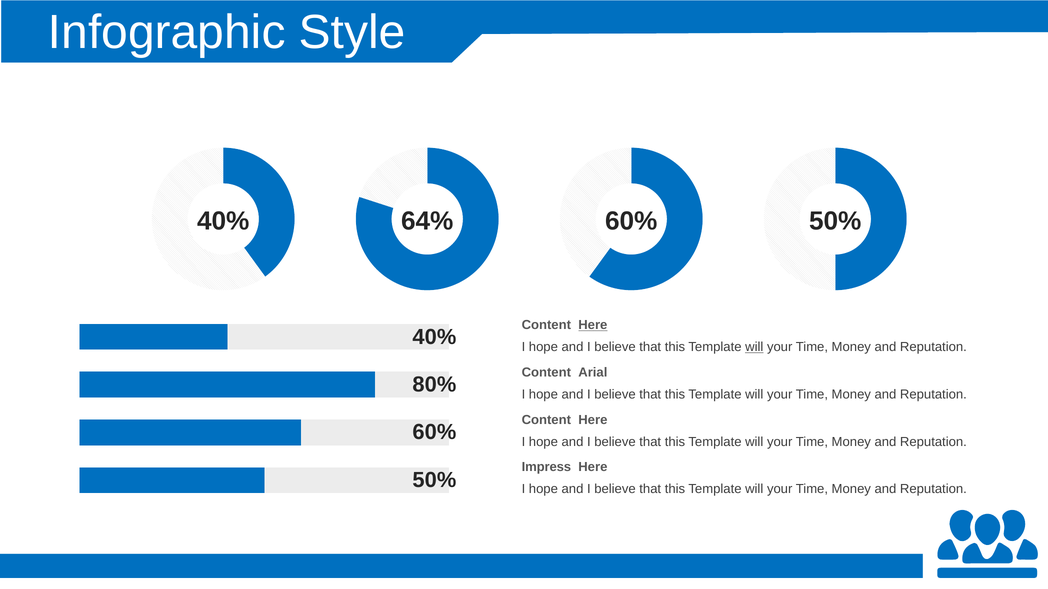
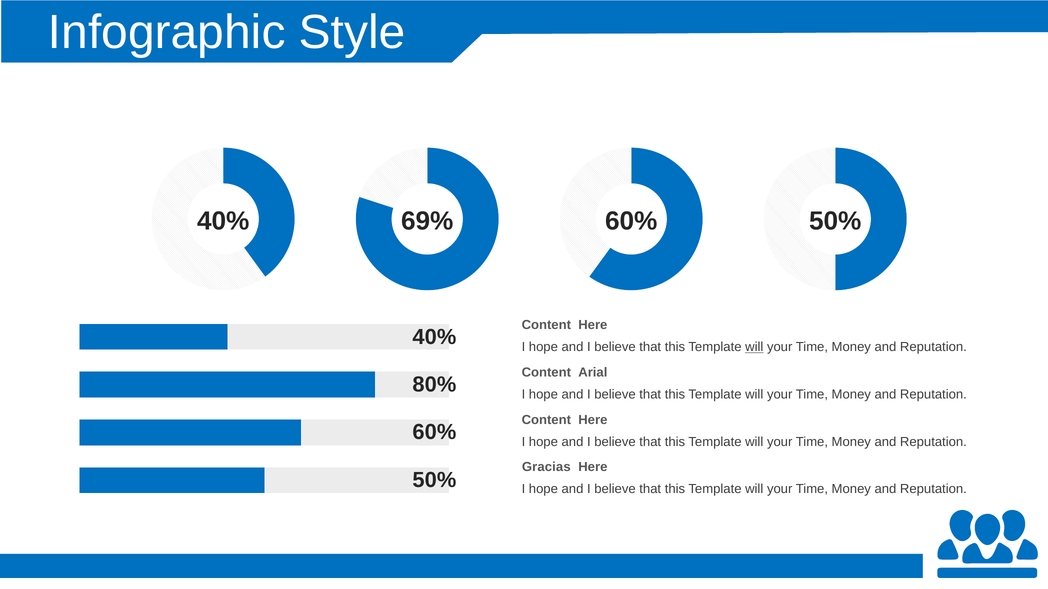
64%: 64% -> 69%
Here at (593, 325) underline: present -> none
Impress: Impress -> Gracias
